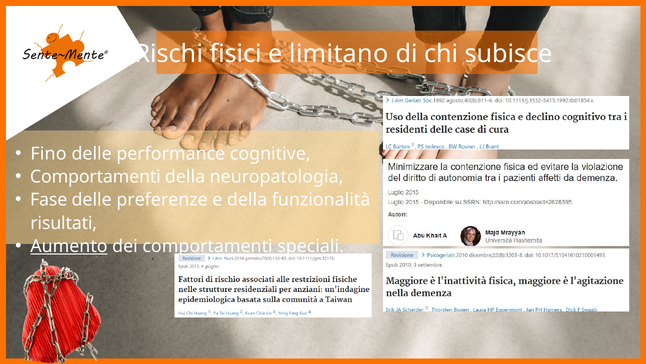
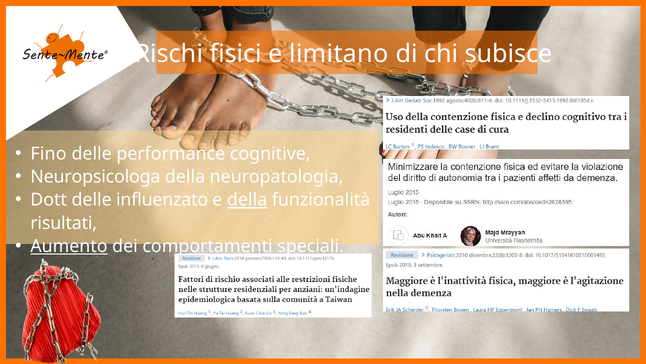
Comportamenti at (95, 177): Comportamenti -> Neuropsicologa
Fase: Fase -> Dott
preferenze: preferenze -> influenzato
della at (247, 200) underline: none -> present
